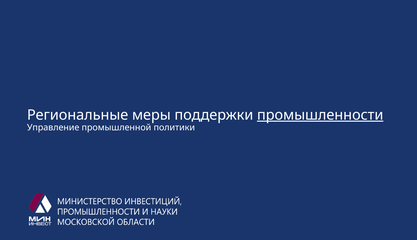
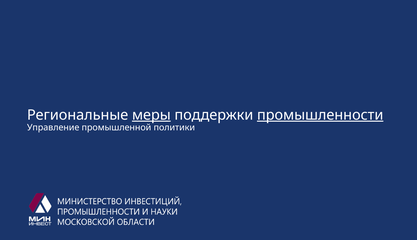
меры underline: none -> present
